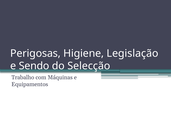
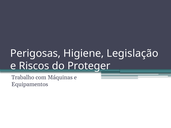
Sendo: Sendo -> Riscos
Selecção: Selecção -> Proteger
